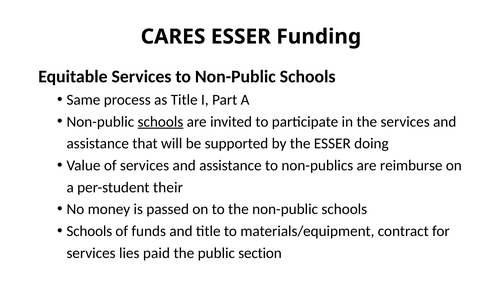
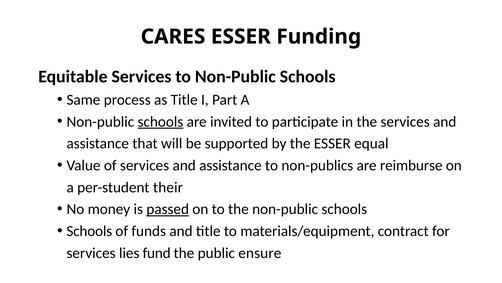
doing: doing -> equal
passed underline: none -> present
paid: paid -> fund
section: section -> ensure
